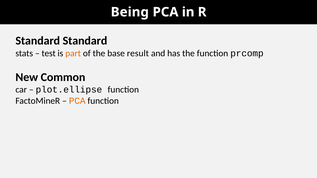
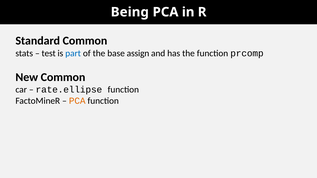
Standard Standard: Standard -> Common
part colour: orange -> blue
result: result -> assign
plot.ellipse: plot.ellipse -> rate.ellipse
